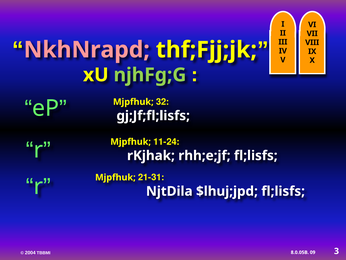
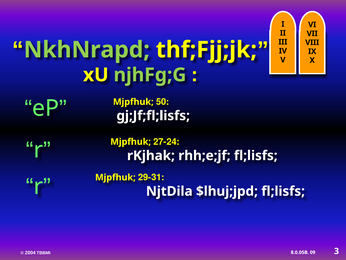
NkhNrapd colour: pink -> light green
32: 32 -> 50
11-24: 11-24 -> 27-24
21-31: 21-31 -> 29-31
